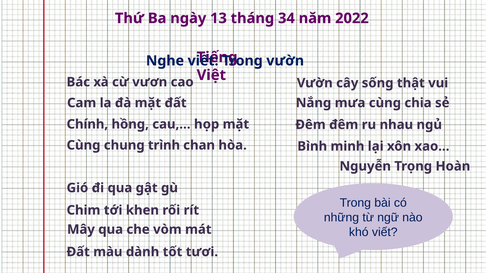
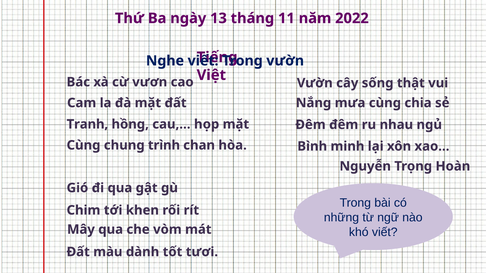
34: 34 -> 11
Chính: Chính -> Tranh
